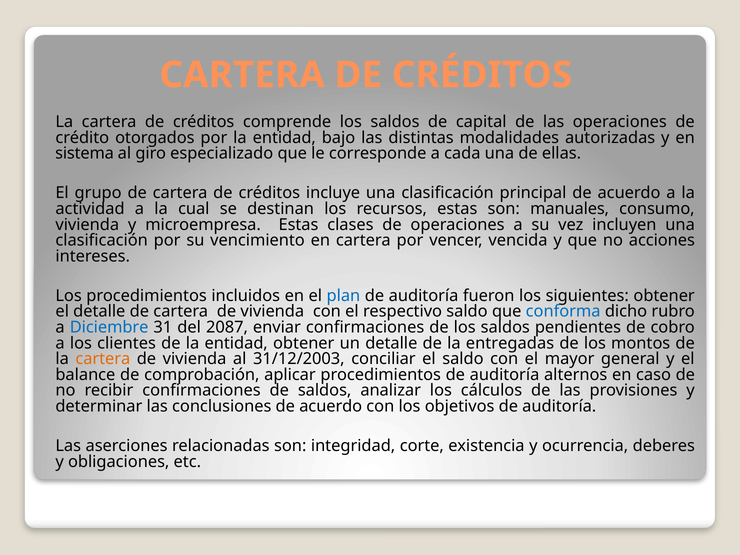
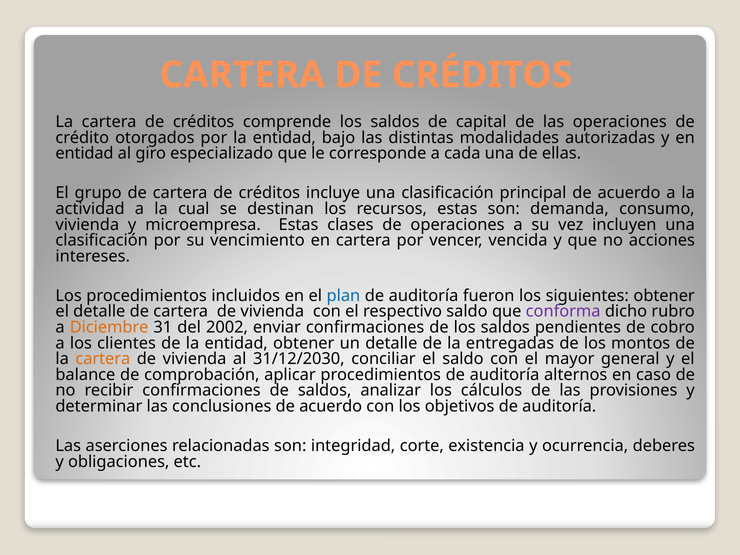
sistema at (85, 153): sistema -> entidad
manuales: manuales -> demanda
conforma colour: blue -> purple
Diciembre colour: blue -> orange
2087: 2087 -> 2002
31/12/2003: 31/12/2003 -> 31/12/2030
